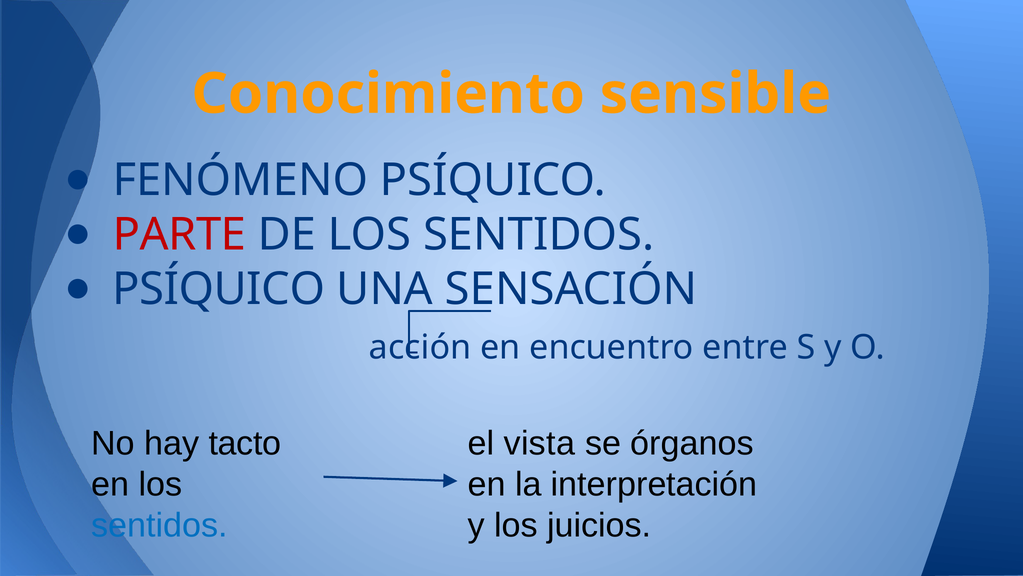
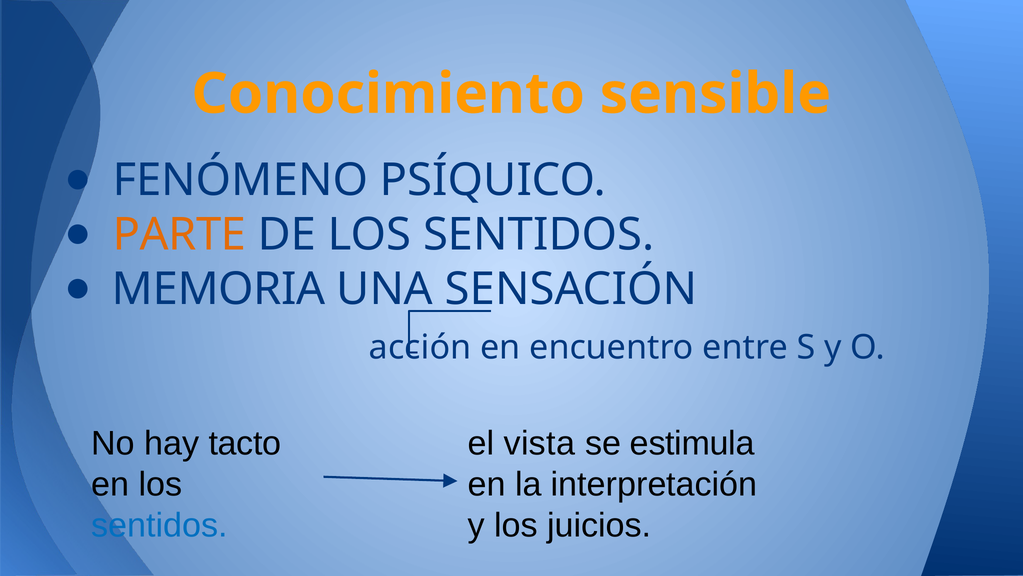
PARTE colour: red -> orange
PSÍQUICO at (219, 289): PSÍQUICO -> MEMORIA
órganos: órganos -> estimula
